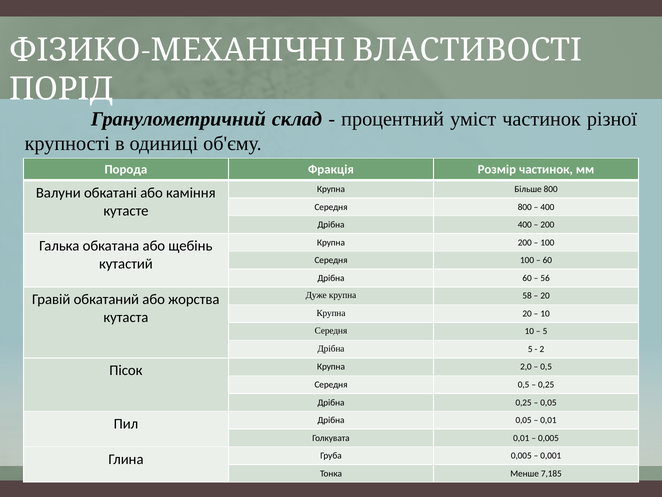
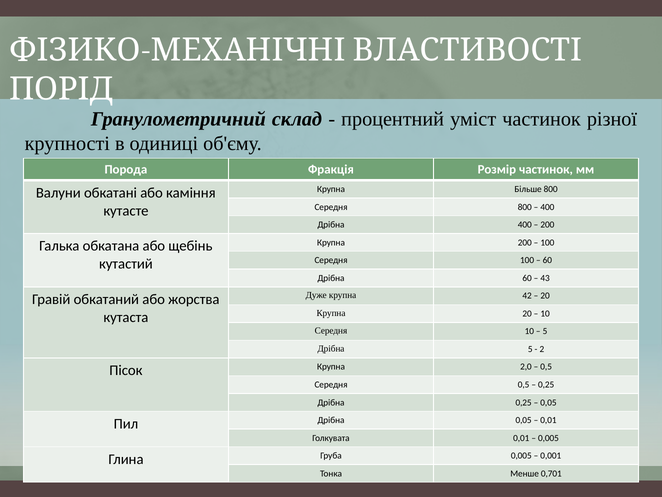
56: 56 -> 43
58: 58 -> 42
7,185: 7,185 -> 0,701
